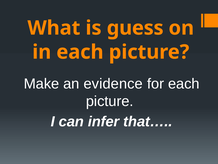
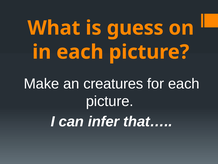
evidence: evidence -> creatures
